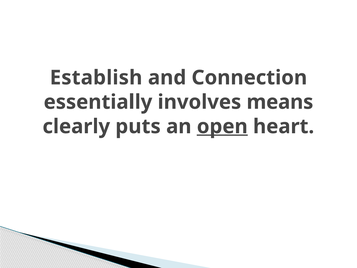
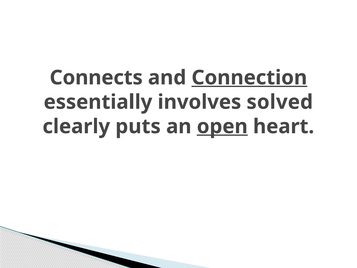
Establish: Establish -> Connects
Connection underline: none -> present
means: means -> solved
